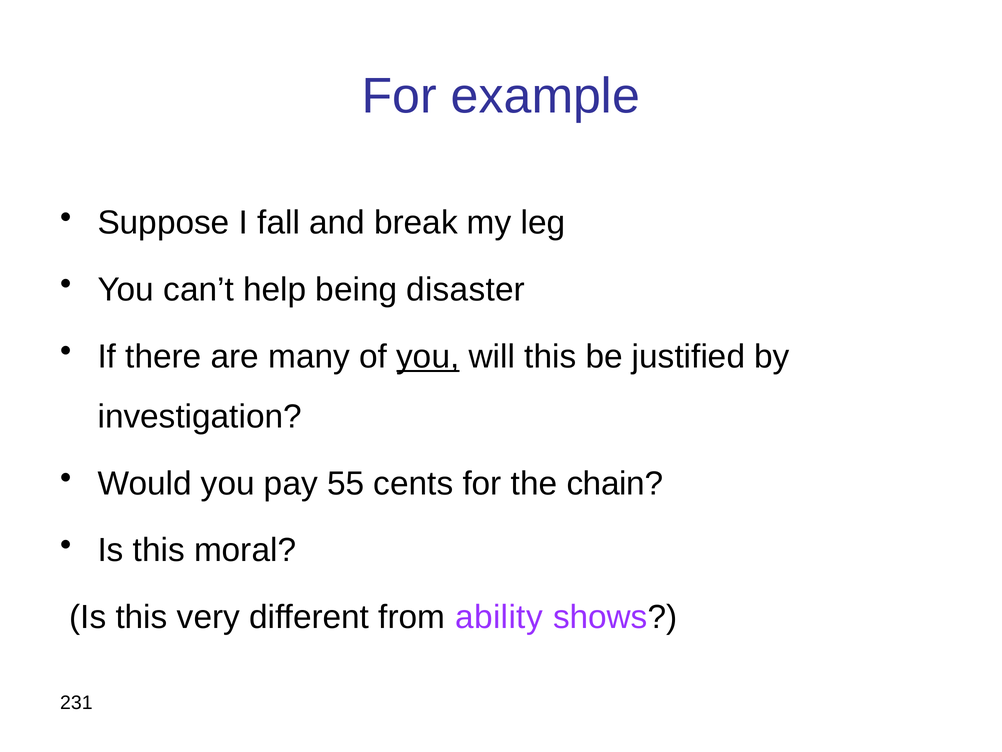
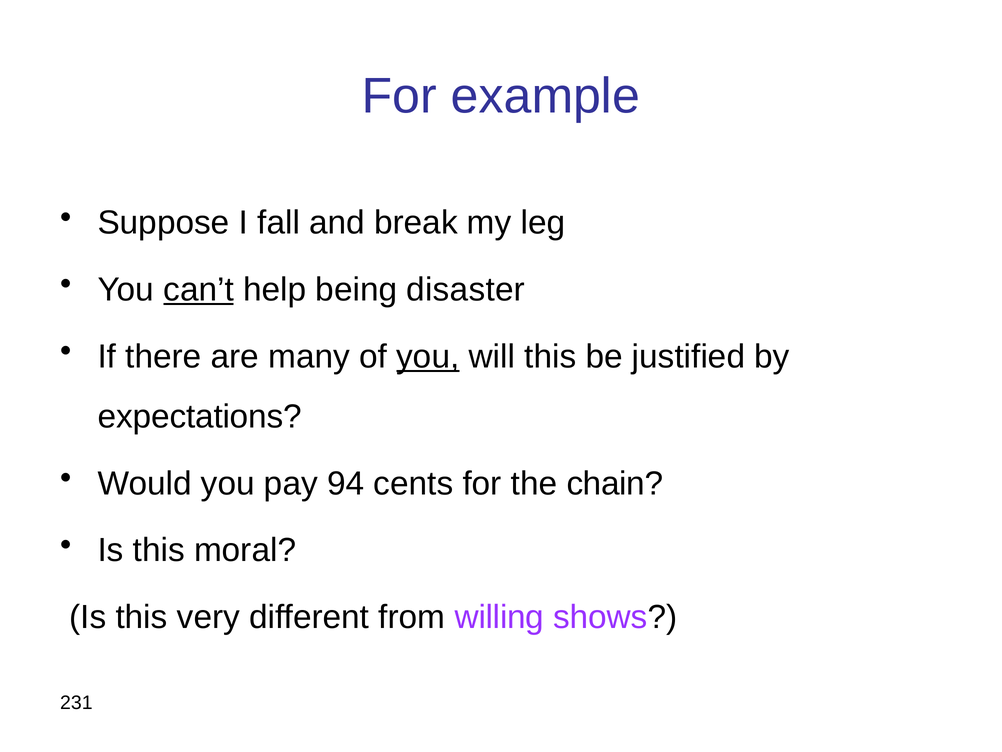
can’t underline: none -> present
investigation: investigation -> expectations
55: 55 -> 94
ability: ability -> willing
